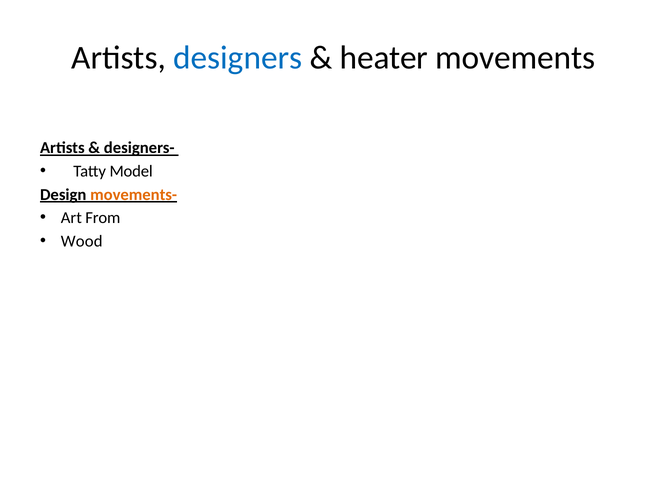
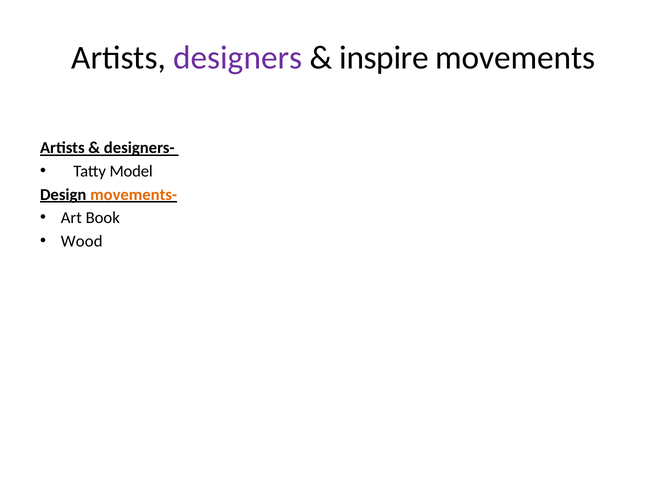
designers colour: blue -> purple
heater: heater -> inspire
From: From -> Book
